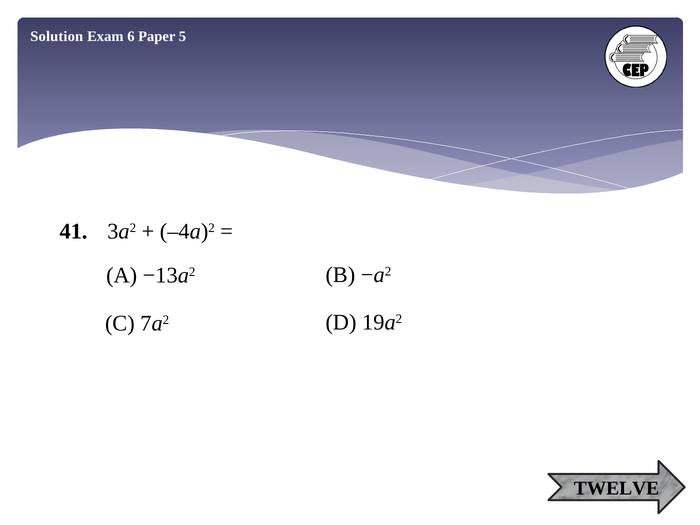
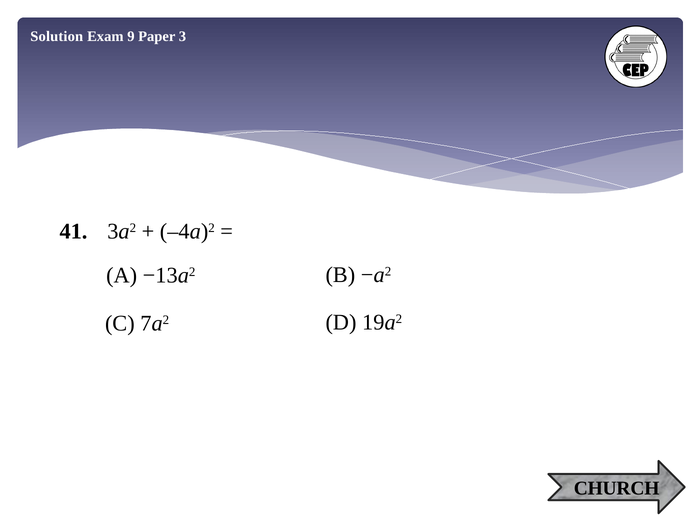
6: 6 -> 9
5: 5 -> 3
TWELVE: TWELVE -> CHURCH
